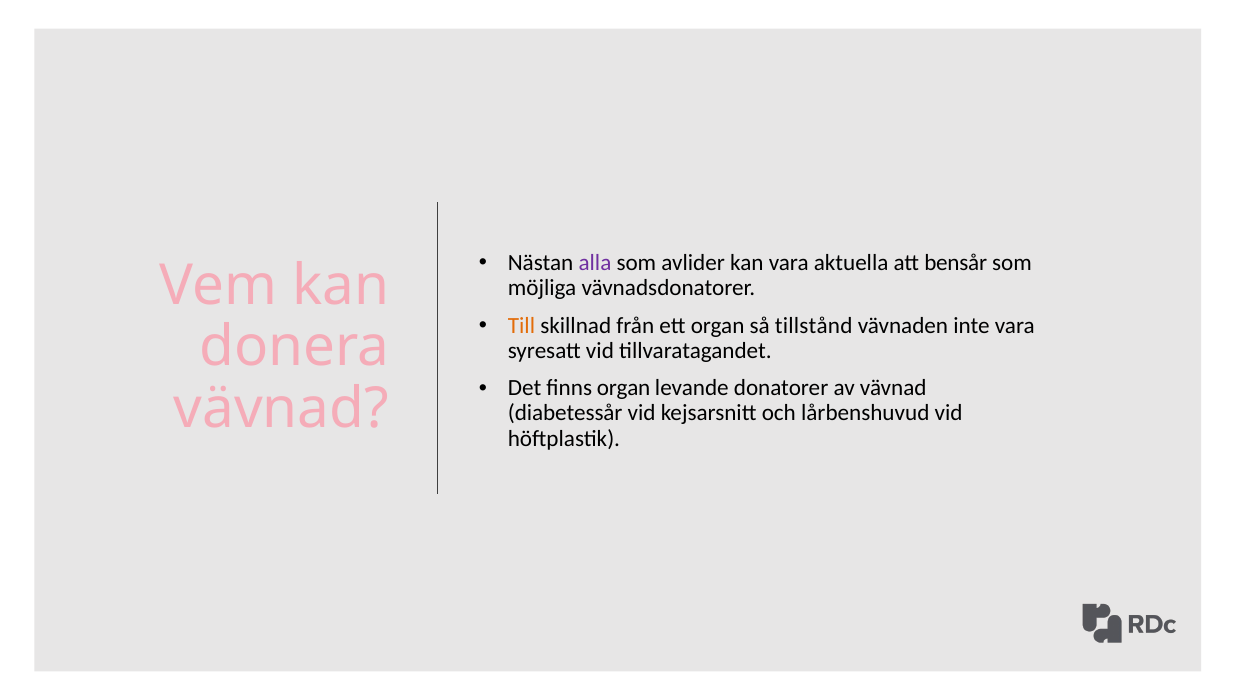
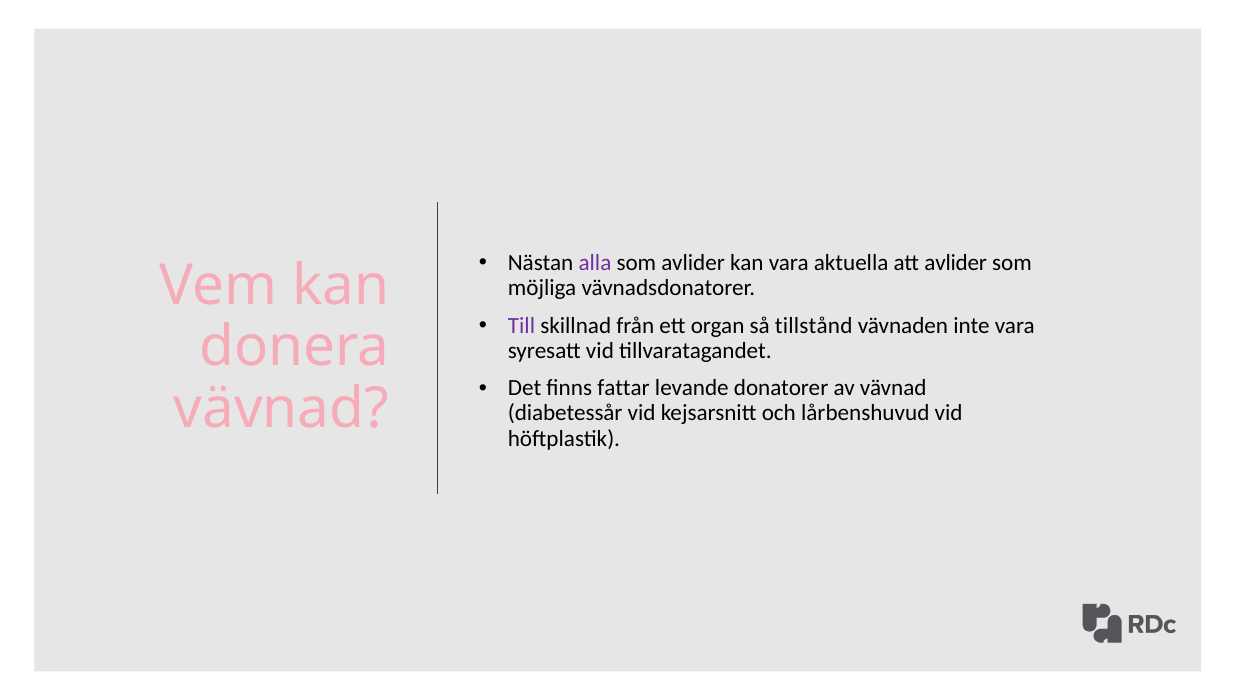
att bensår: bensår -> avlider
Till colour: orange -> purple
finns organ: organ -> fattar
